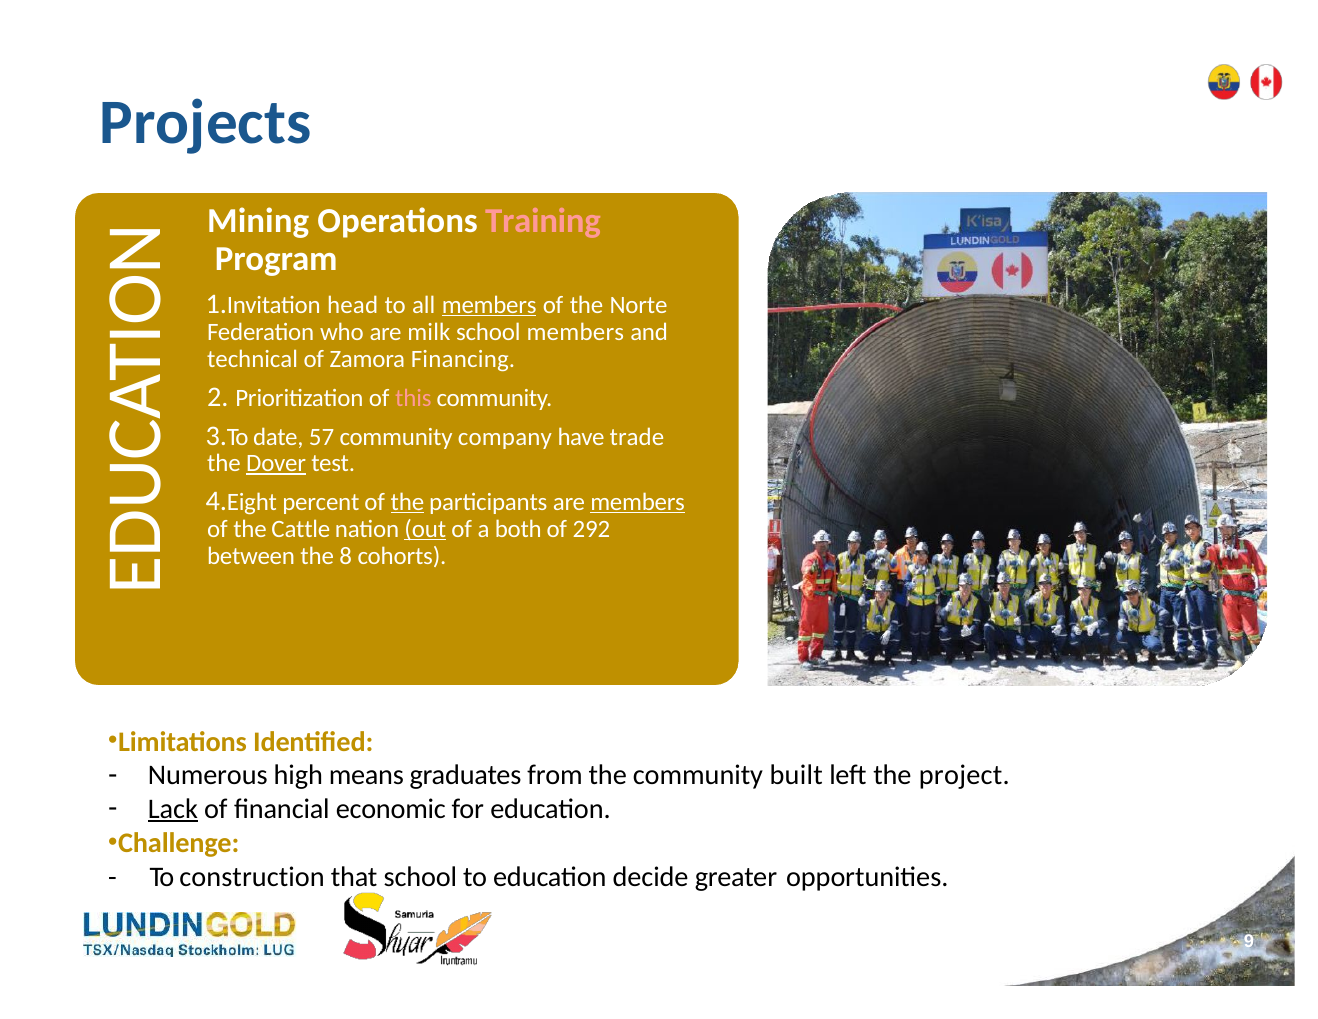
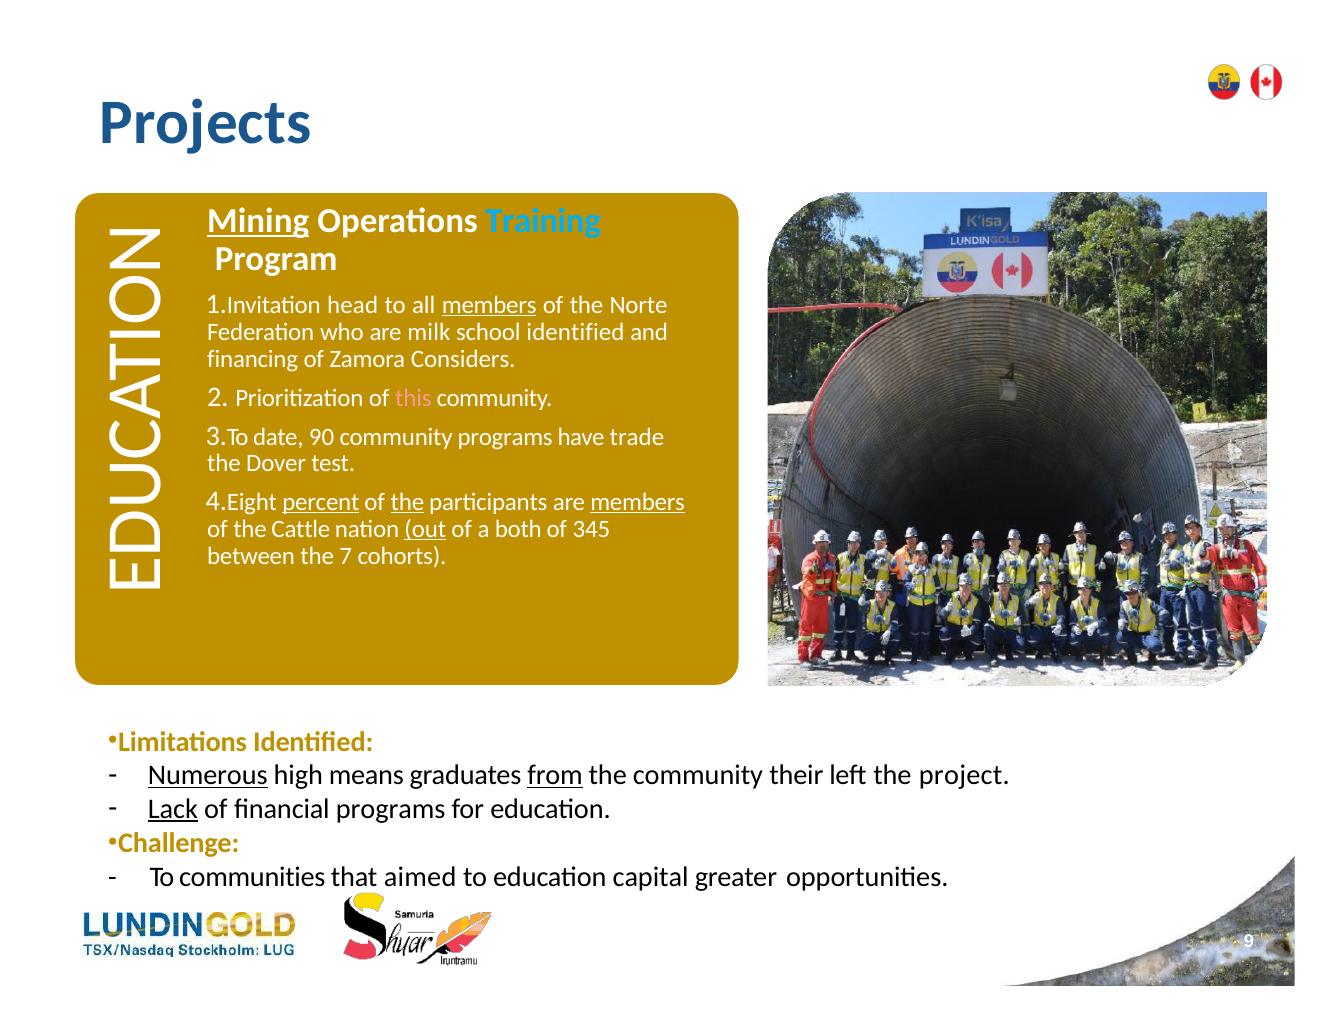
Mining underline: none -> present
Training colour: pink -> light blue
school members: members -> identified
technical: technical -> financing
Financing: Financing -> Considers
57: 57 -> 90
community company: company -> programs
Dover underline: present -> none
percent underline: none -> present
292: 292 -> 345
8: 8 -> 7
Numerous underline: none -> present
from underline: none -> present
built: built -> their
financial economic: economic -> programs
construction: construction -> communities
that school: school -> aimed
decide: decide -> capital
